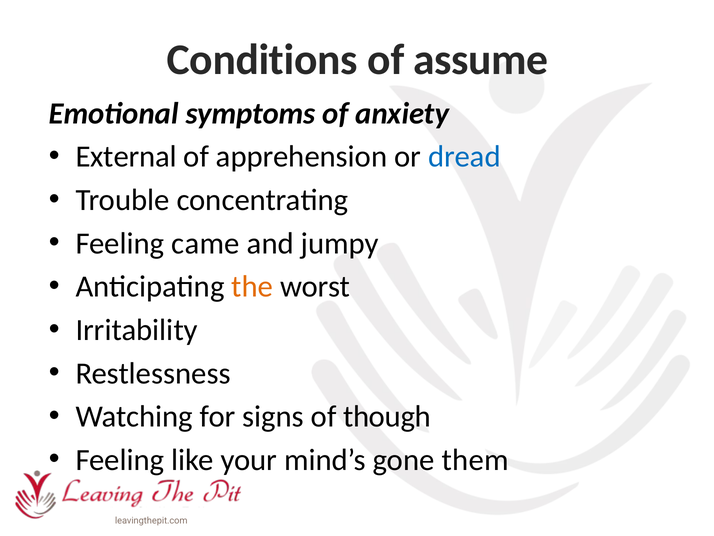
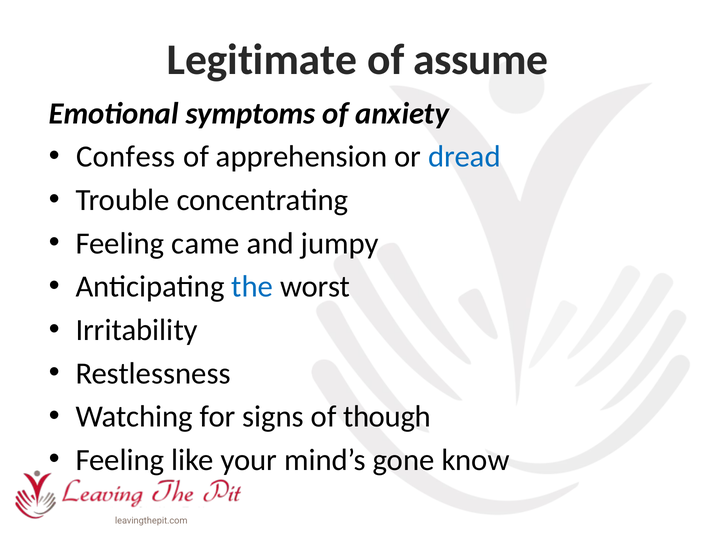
Conditions: Conditions -> Legitimate
External: External -> Confess
the colour: orange -> blue
them: them -> know
